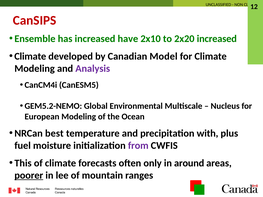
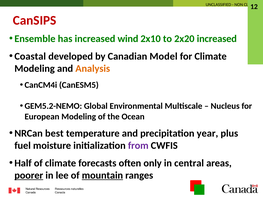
have: have -> wind
Climate at (30, 56): Climate -> Coastal
Analysis colour: purple -> orange
with: with -> year
This: This -> Half
around: around -> central
mountain underline: none -> present
